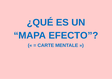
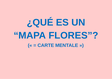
EFECTO: EFECTO -> FLORES
